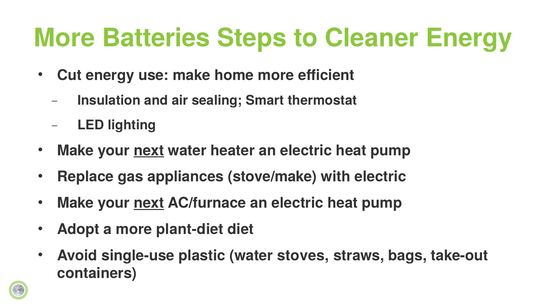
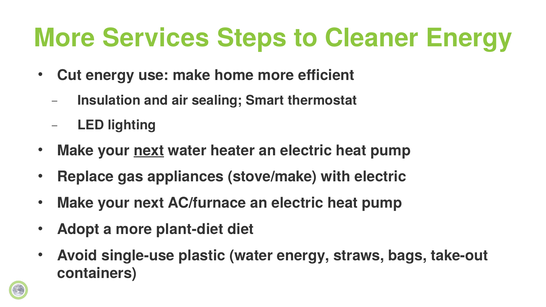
Batteries: Batteries -> Services
next at (149, 203) underline: present -> none
water stoves: stoves -> energy
